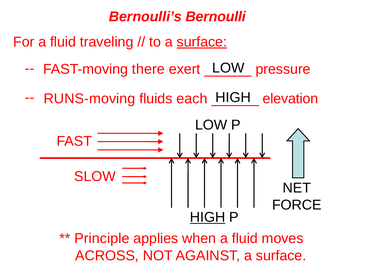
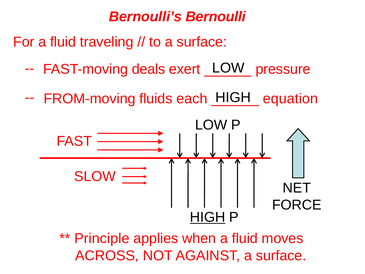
surface at (202, 42) underline: present -> none
there: there -> deals
RUNS-moving: RUNS-moving -> FROM-moving
elevation: elevation -> equation
